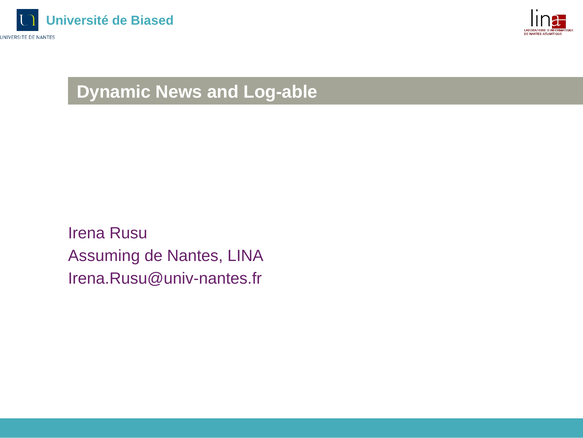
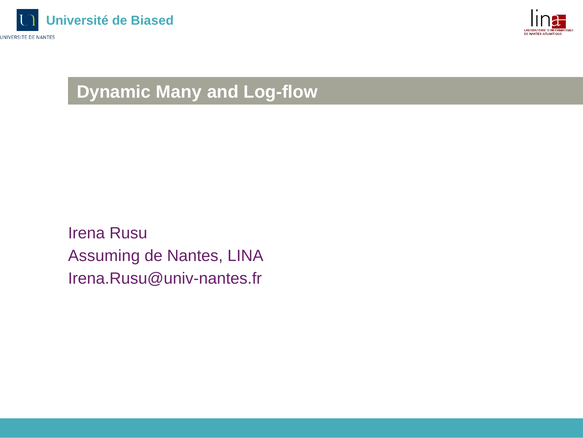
News: News -> Many
Log-able: Log-able -> Log-flow
